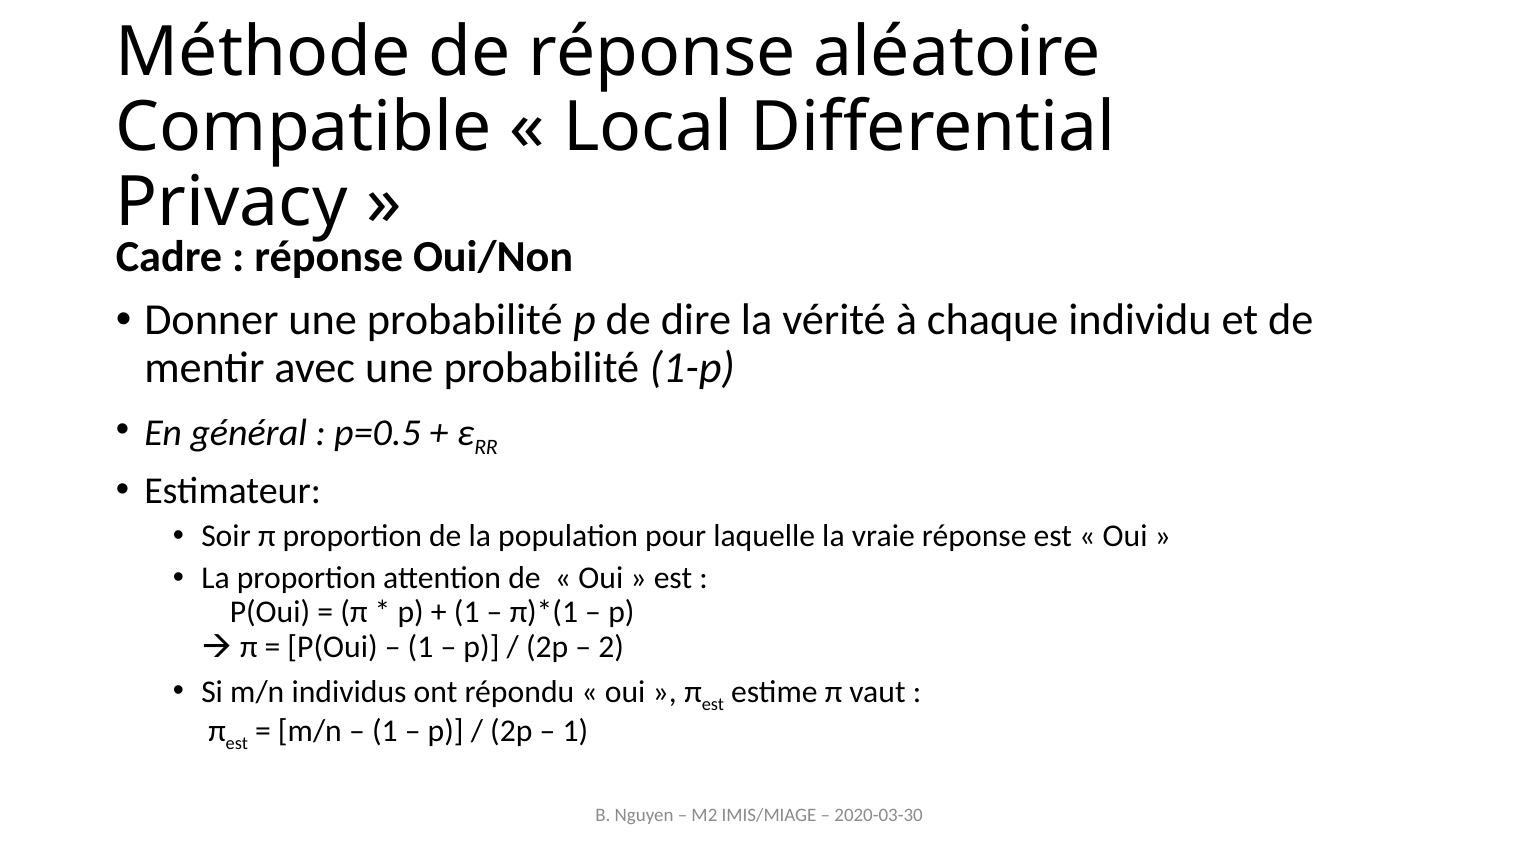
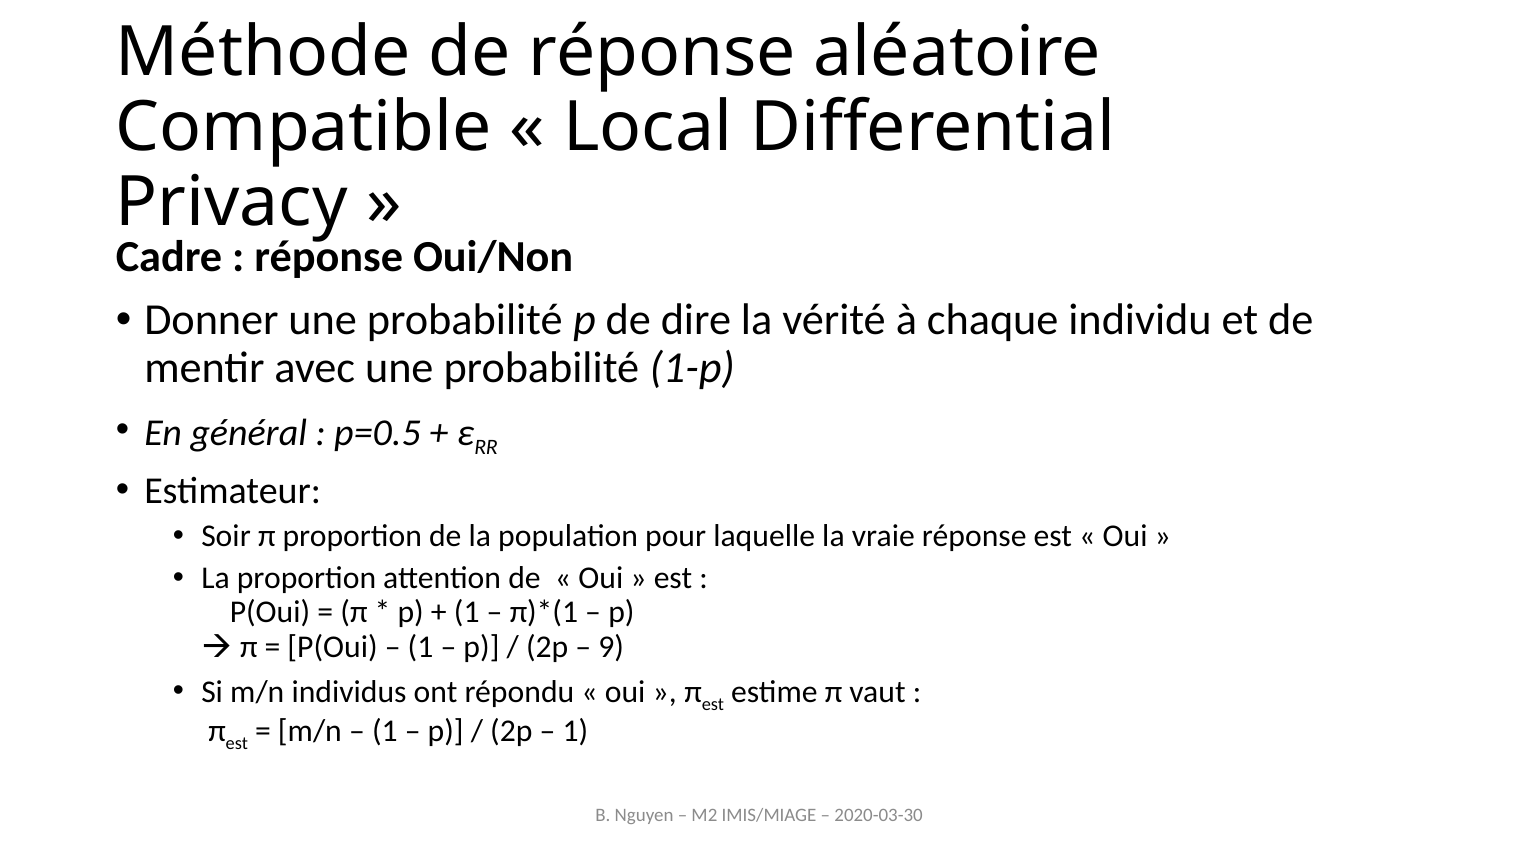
2: 2 -> 9
